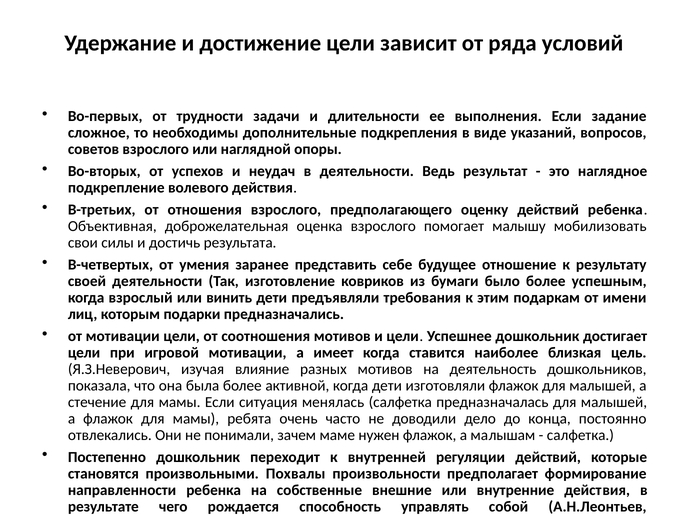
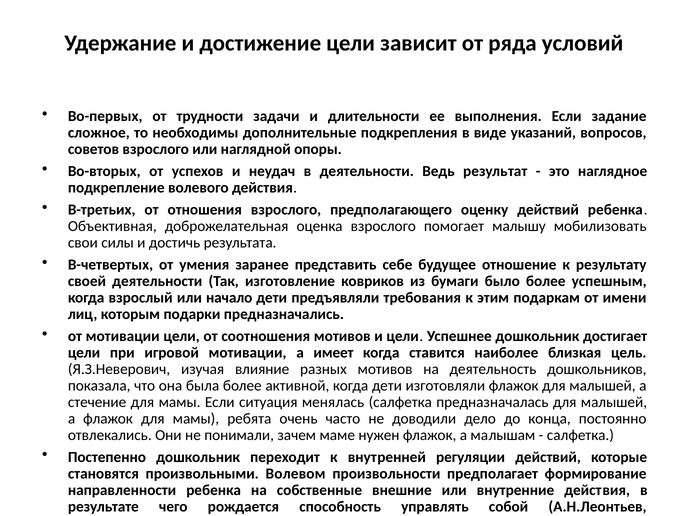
винить: винить -> начало
Похвалы: Похвалы -> Волевом
